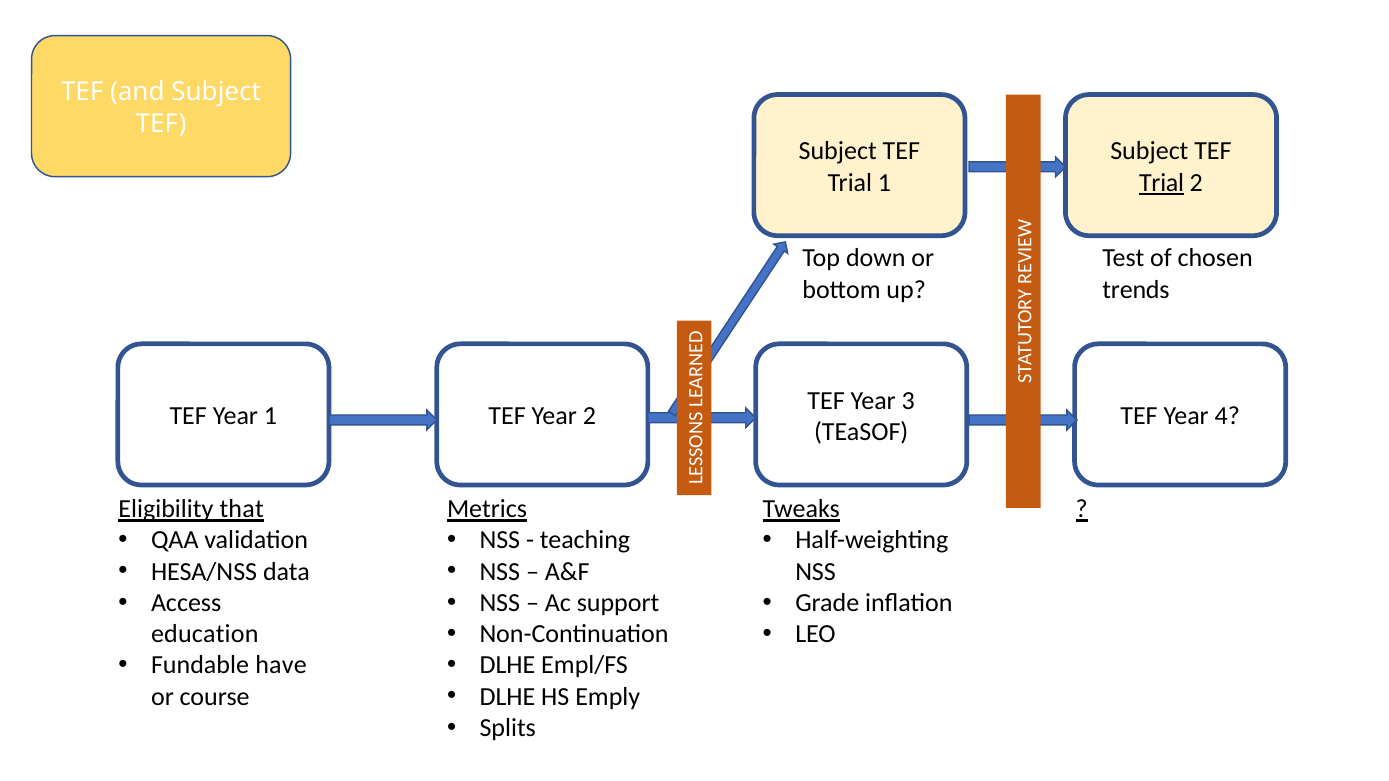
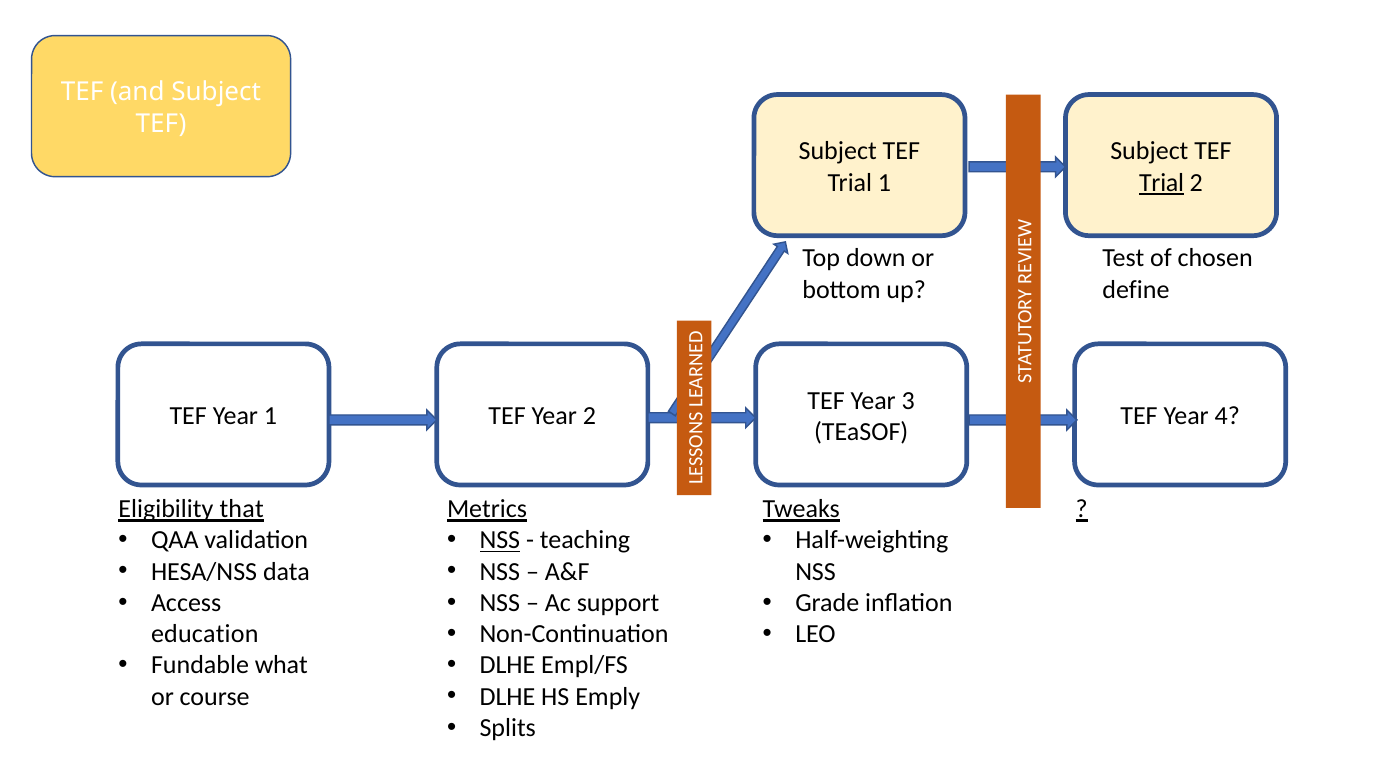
trends: trends -> define
NSS at (500, 541) underline: none -> present
have: have -> what
